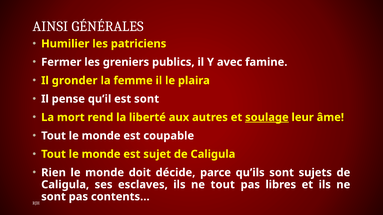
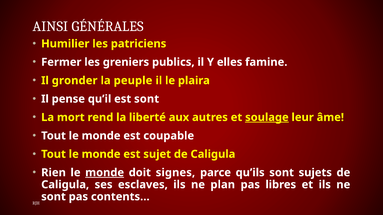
avec: avec -> elles
femme: femme -> peuple
monde at (105, 173) underline: none -> present
décide: décide -> signes
ne tout: tout -> plan
